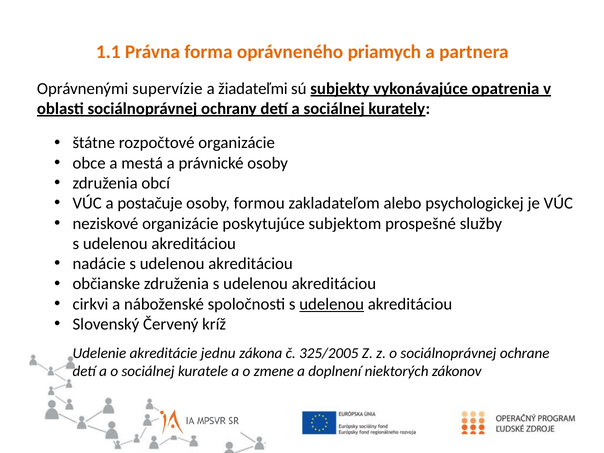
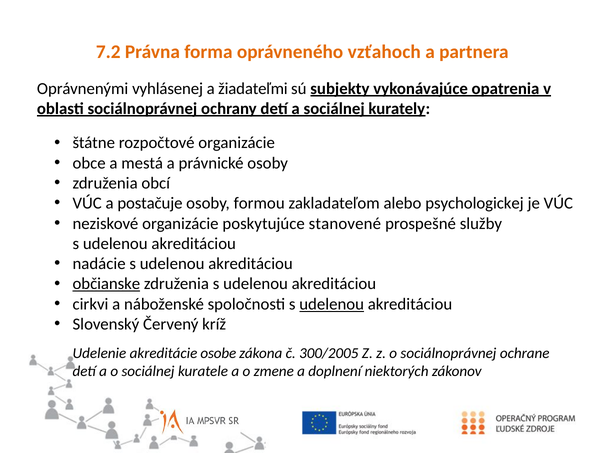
1.1: 1.1 -> 7.2
priamych: priamych -> vzťahoch
supervízie: supervízie -> vyhlásenej
subjektom: subjektom -> stanovené
občianske underline: none -> present
jednu: jednu -> osobe
325/2005: 325/2005 -> 300/2005
